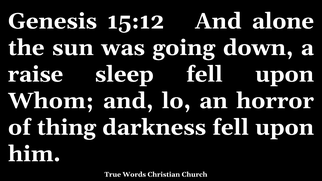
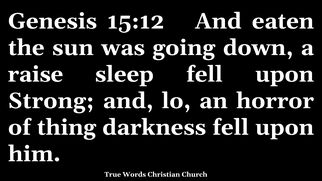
alone: alone -> eaten
Whom: Whom -> Strong
